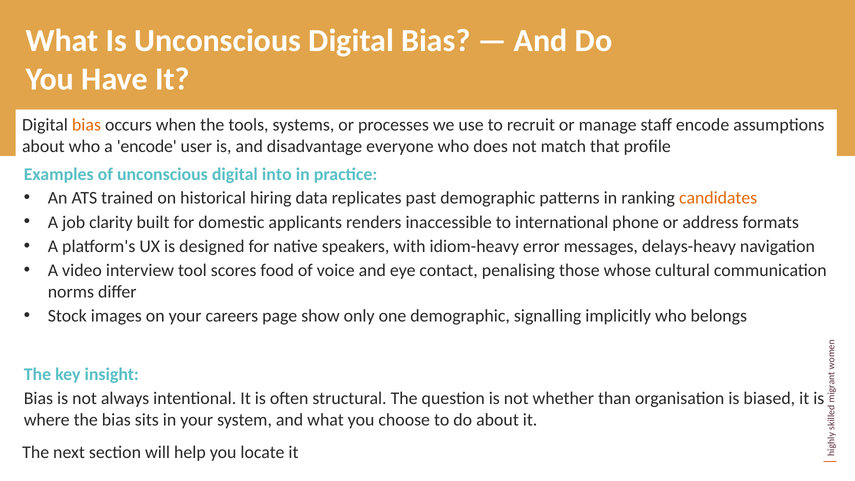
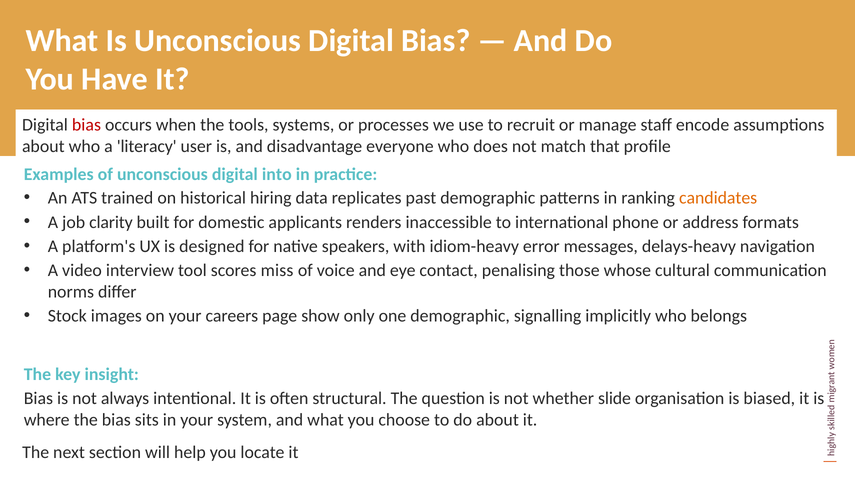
bias at (86, 125) colour: orange -> red
a encode: encode -> literacy
food: food -> miss
than: than -> slide
